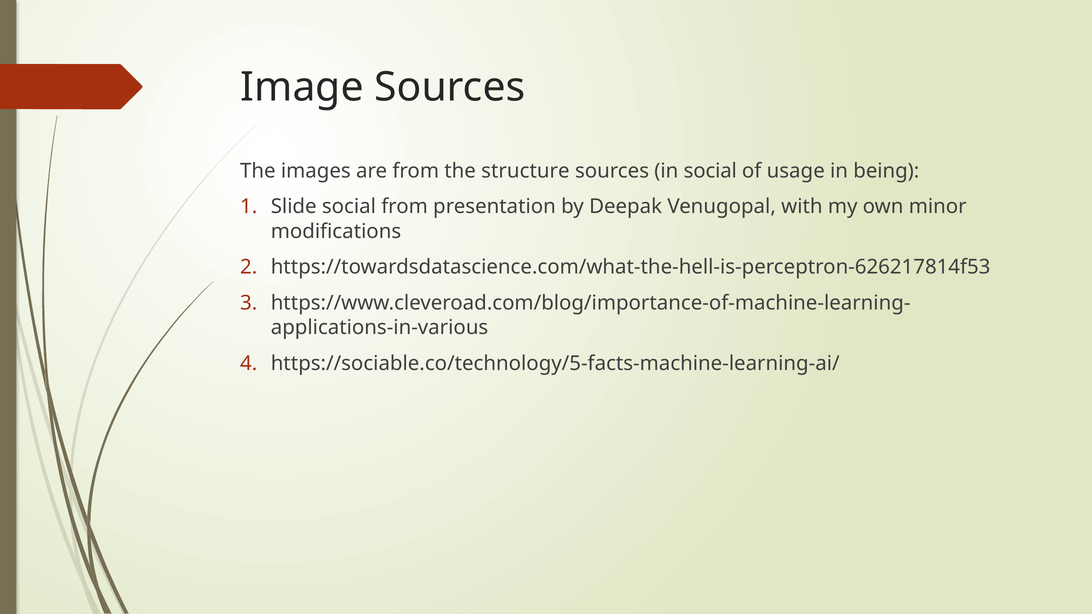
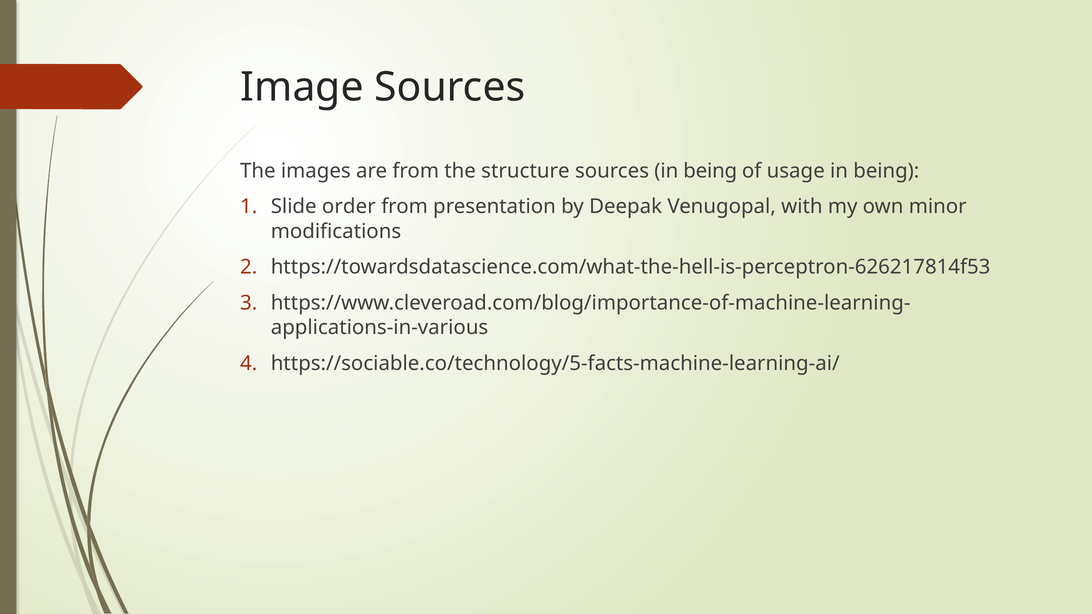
sources in social: social -> being
Slide social: social -> order
